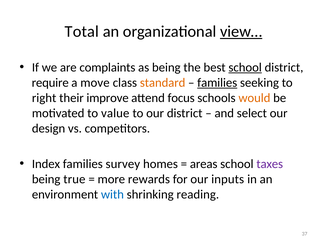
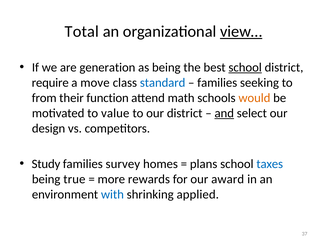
complaints: complaints -> generation
standard colour: orange -> blue
families at (217, 83) underline: present -> none
right: right -> from
improve: improve -> function
focus: focus -> math
and underline: none -> present
Index: Index -> Study
areas: areas -> plans
taxes colour: purple -> blue
inputs: inputs -> award
reading: reading -> applied
